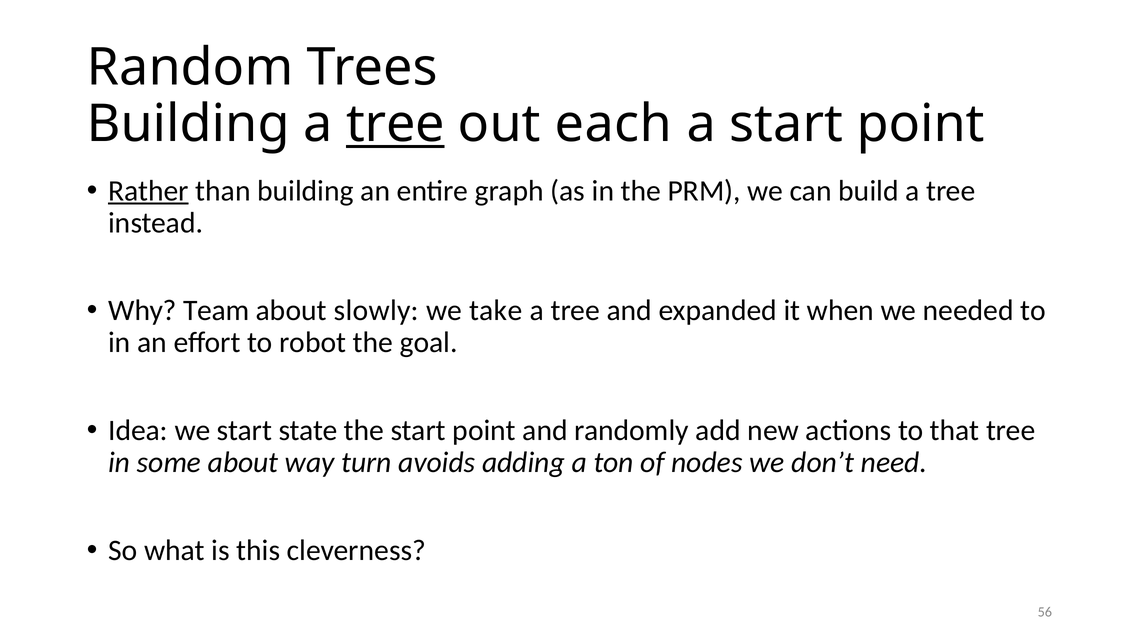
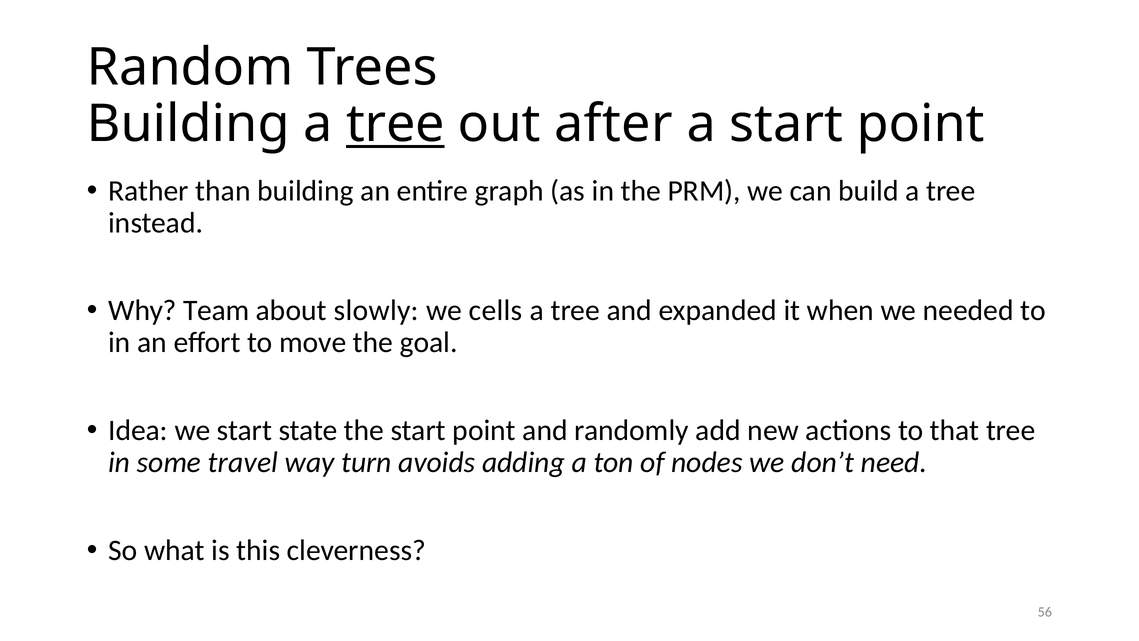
each: each -> after
Rather underline: present -> none
take: take -> cells
robot: robot -> move
some about: about -> travel
